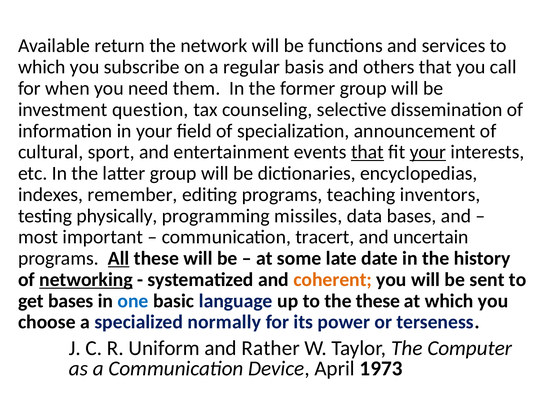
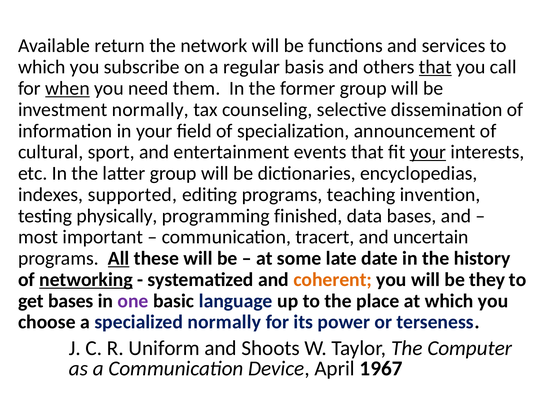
that at (435, 67) underline: none -> present
when underline: none -> present
investment question: question -> normally
that at (367, 152) underline: present -> none
remember: remember -> supported
inventors: inventors -> invention
missiles: missiles -> finished
sent: sent -> they
one colour: blue -> purple
the these: these -> place
Rather: Rather -> Shoots
1973: 1973 -> 1967
